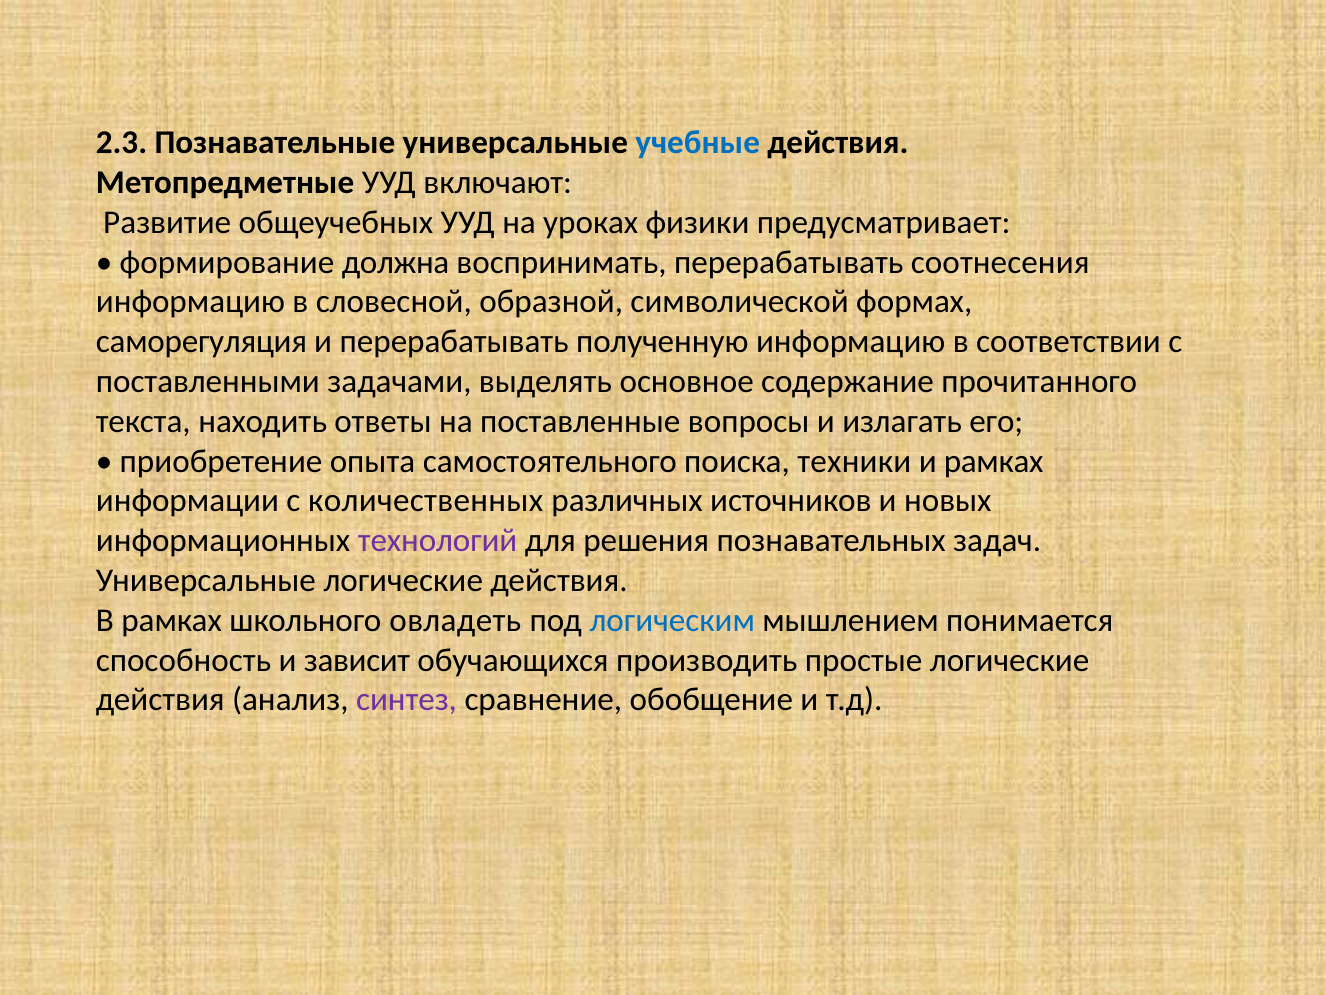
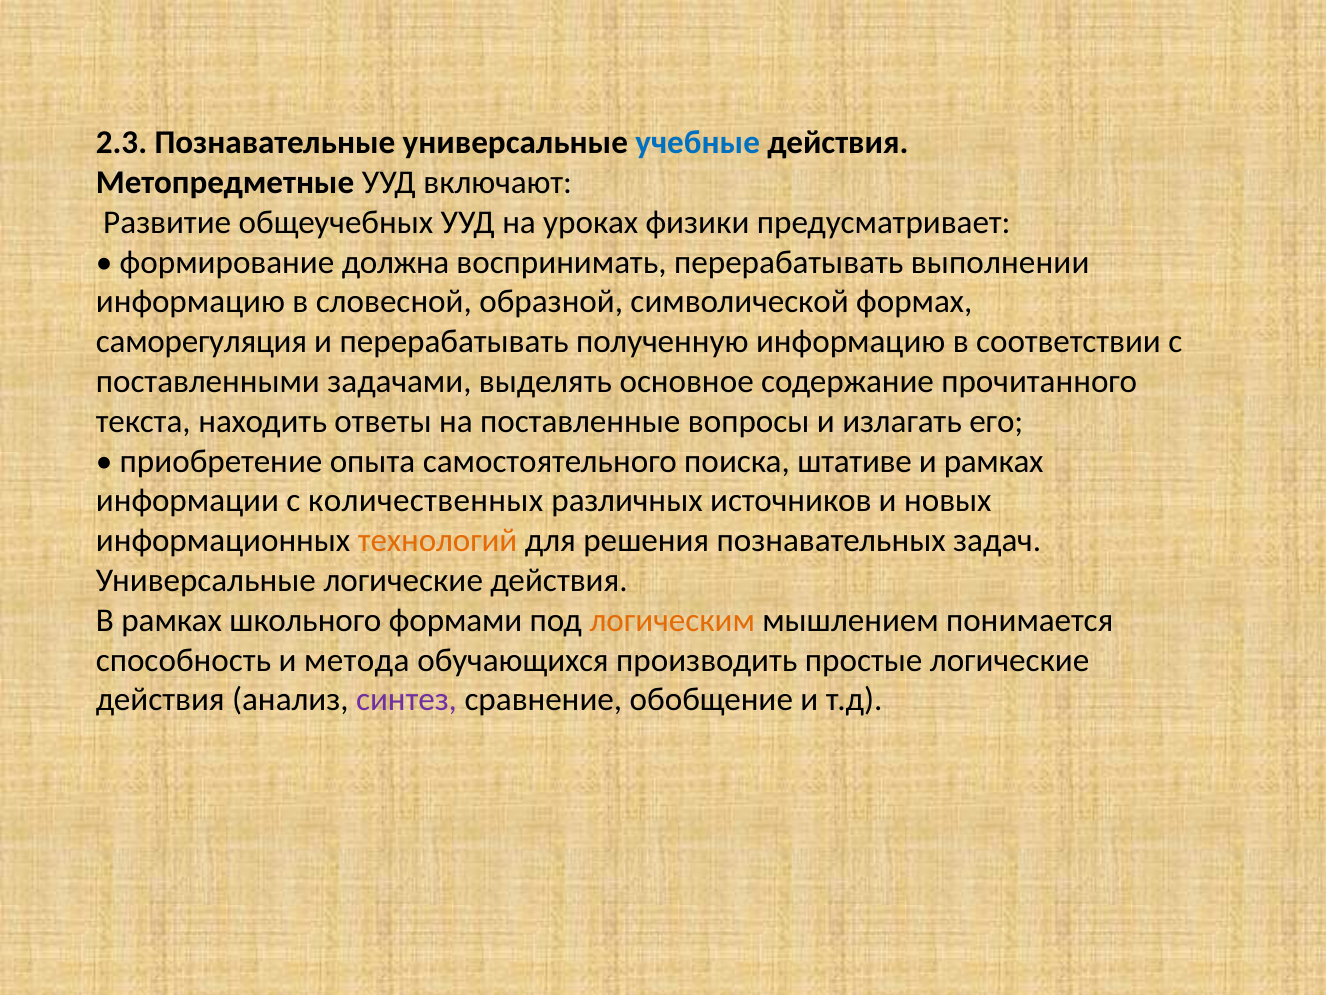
соотнесения: соотнесения -> выполнении
техники: техники -> штативе
технологий colour: purple -> orange
овладеть: овладеть -> формами
логическим colour: blue -> orange
зависит: зависит -> метода
